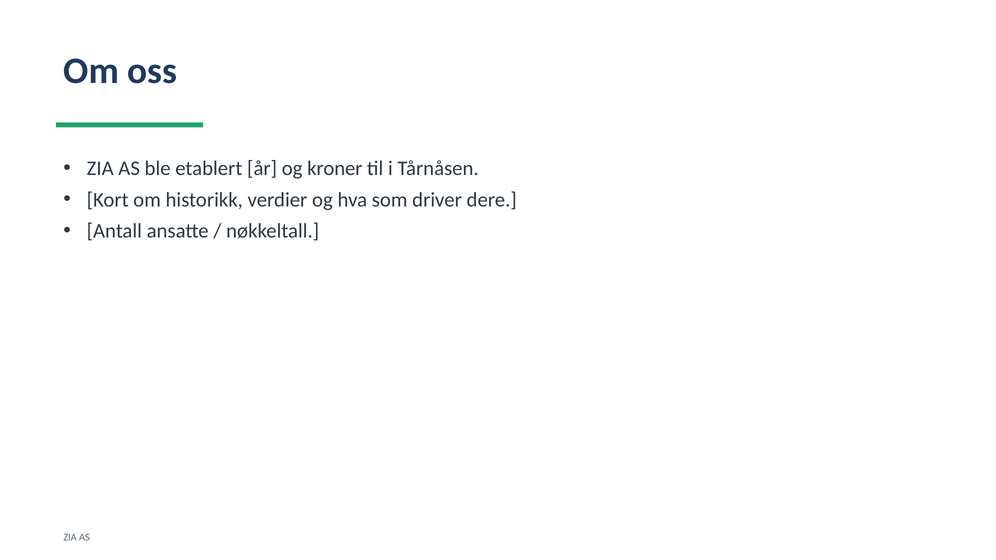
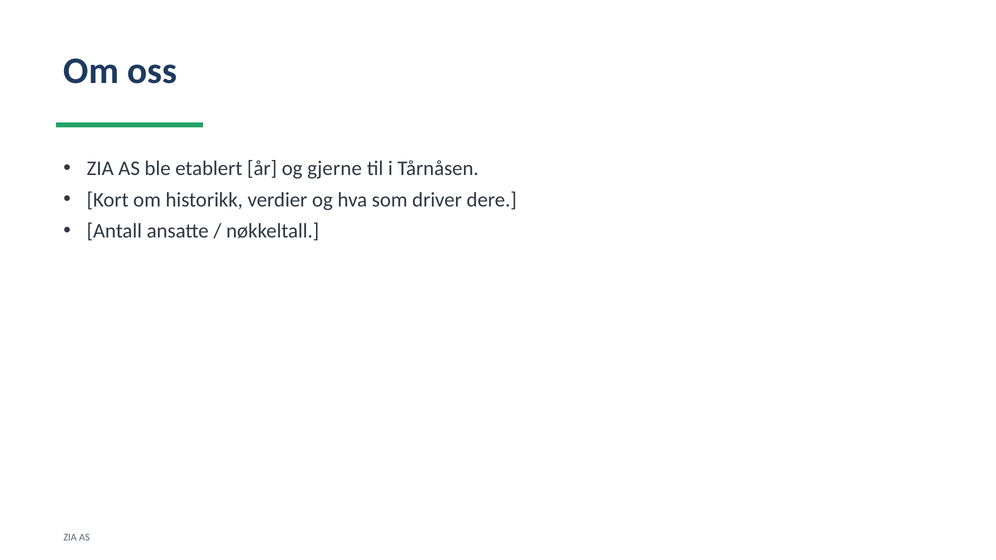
kroner: kroner -> gjerne
